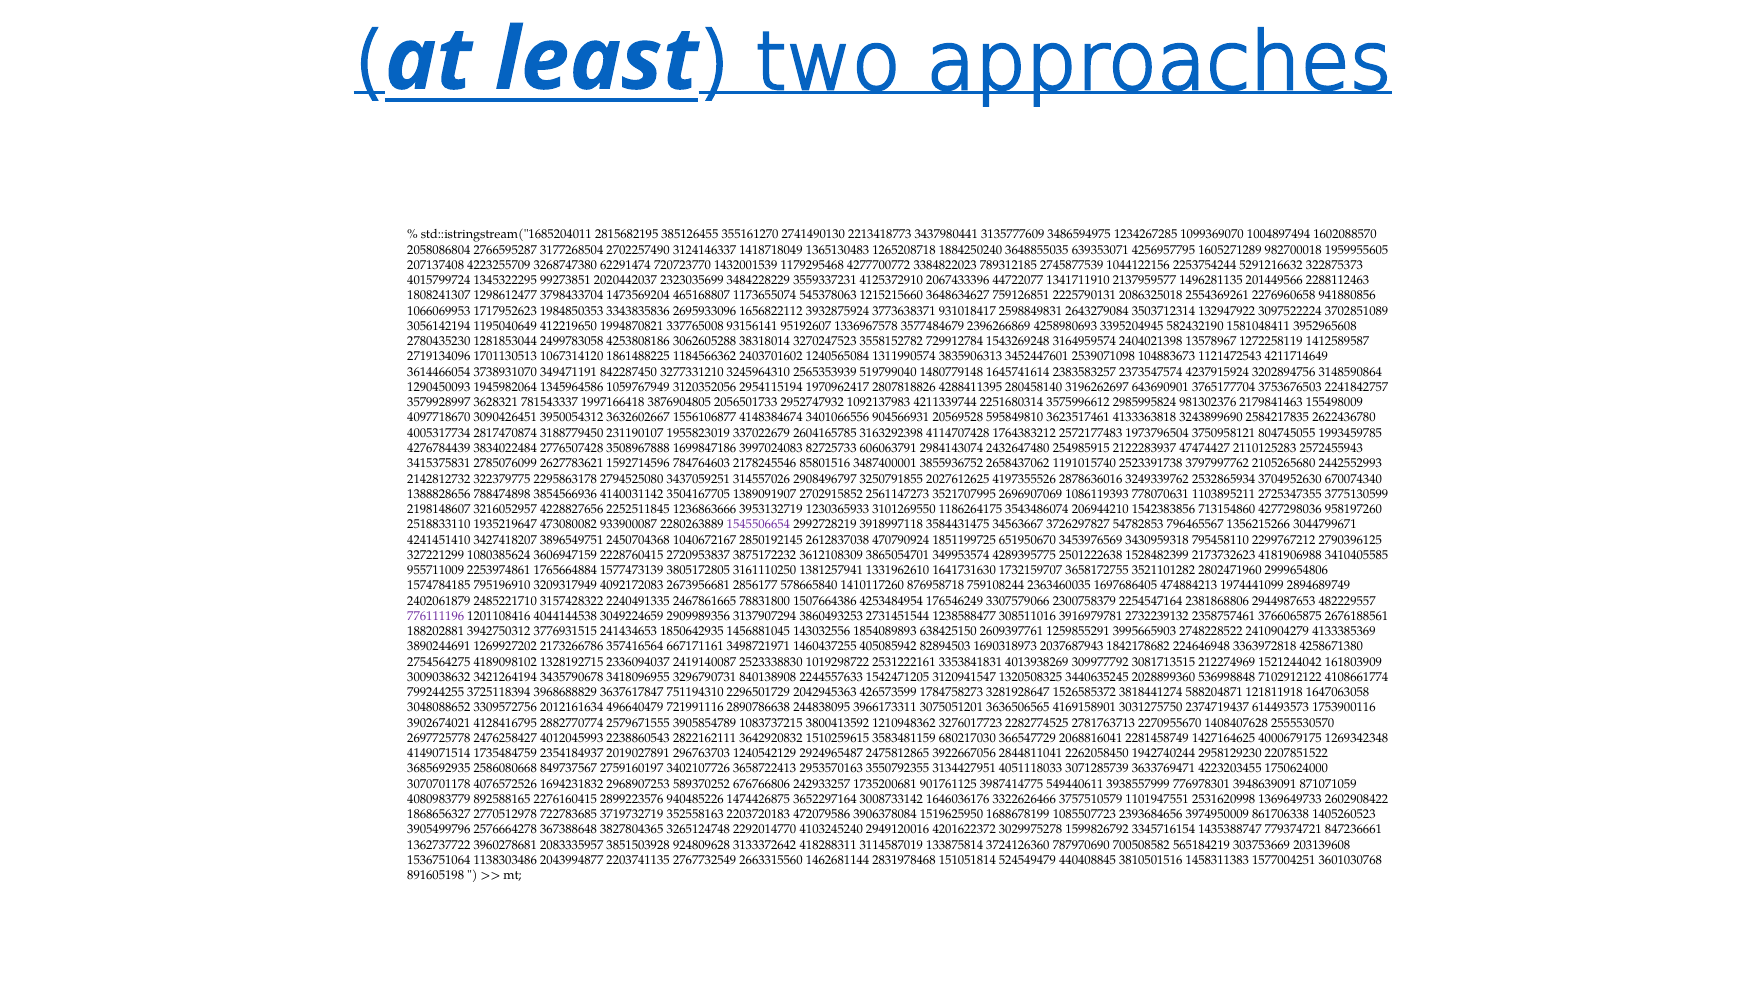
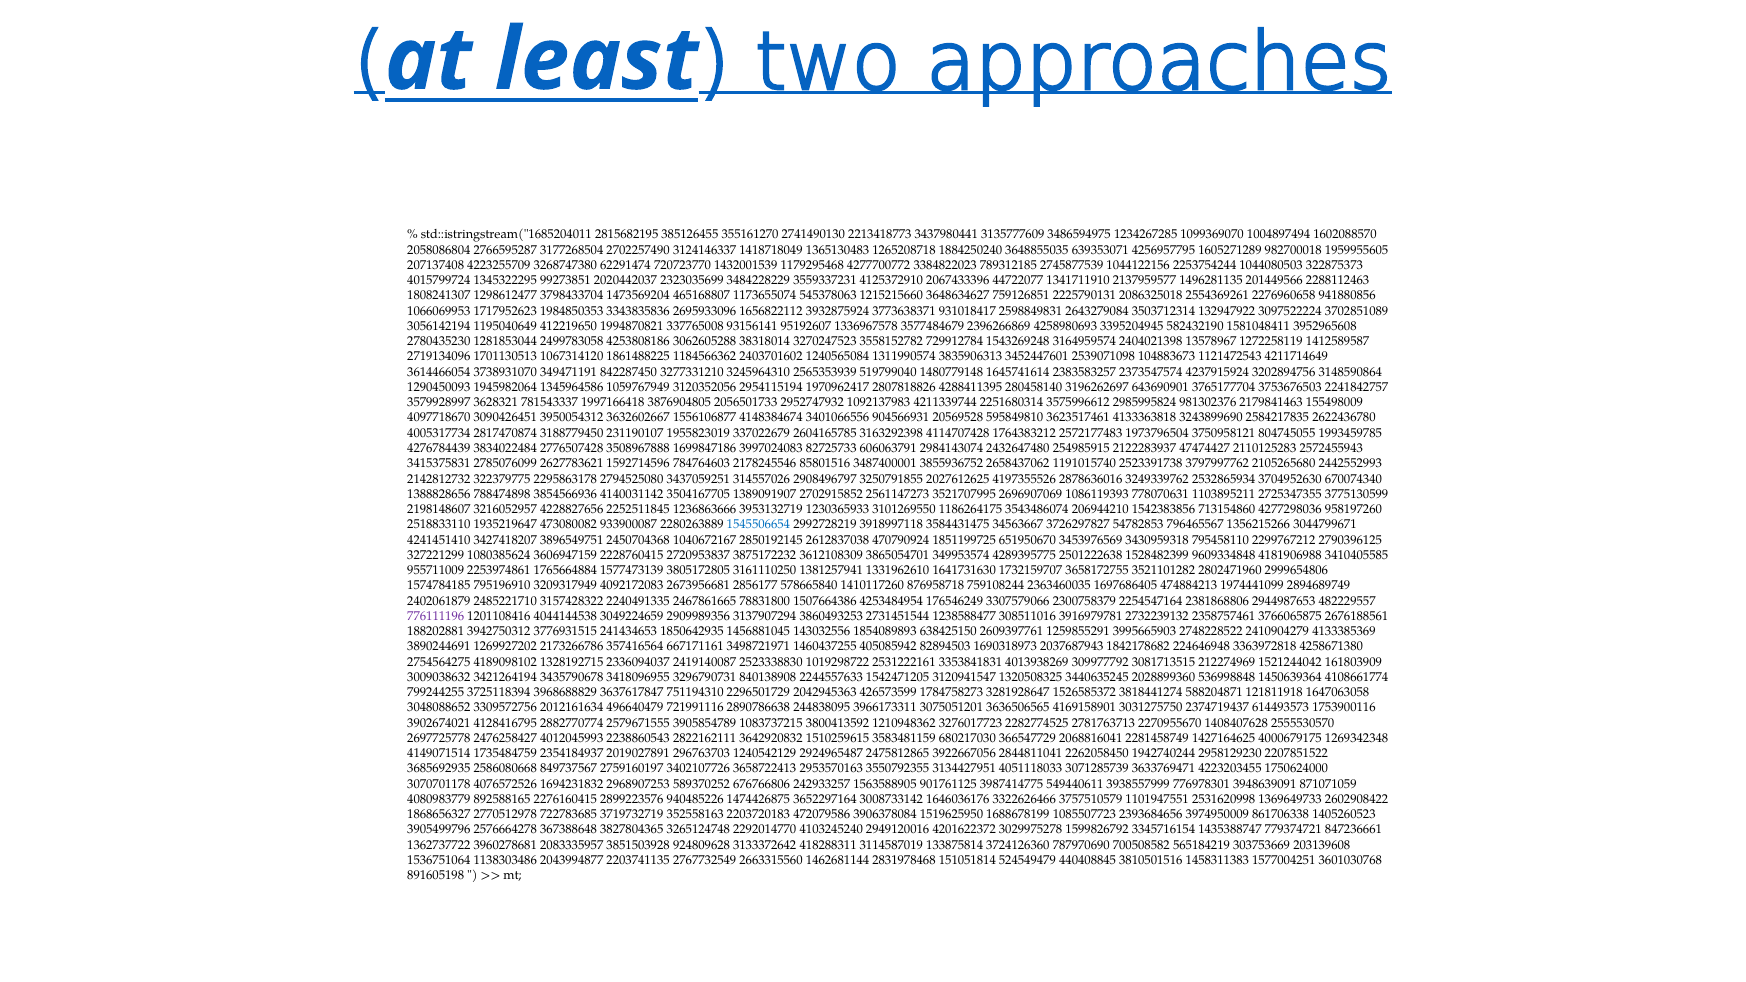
5291216632: 5291216632 -> 1044080503
1545506654 colour: purple -> blue
2173732623: 2173732623 -> 9609334848
7102912122: 7102912122 -> 1450639364
1735200681: 1735200681 -> 1563588905
